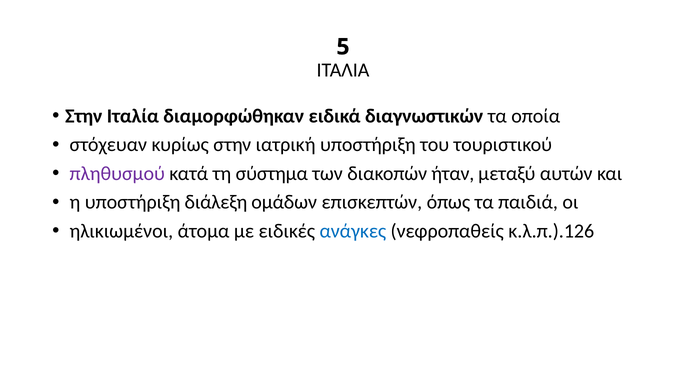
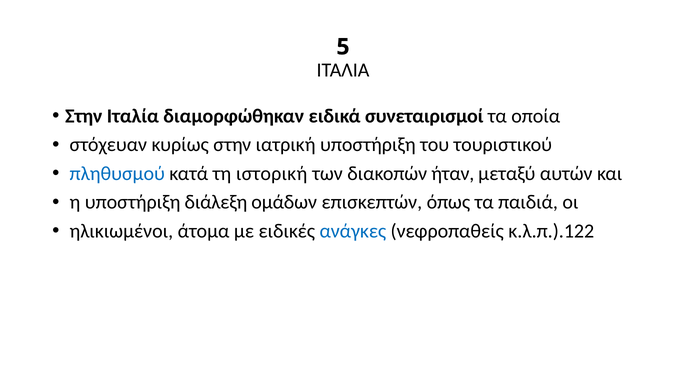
διαγνωστικών: διαγνωστικών -> συνεταιρισμοί
πληθυσμού colour: purple -> blue
σύστημα: σύστημα -> ιστορική
κ.λ.π.).126: κ.λ.π.).126 -> κ.λ.π.).122
